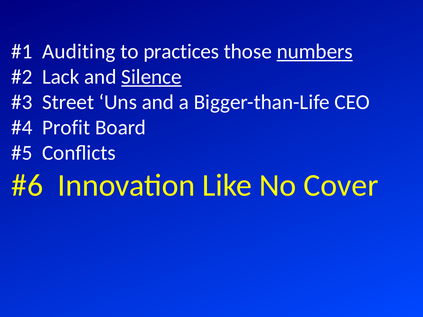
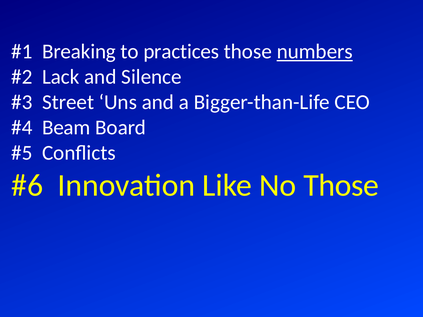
Auditing: Auditing -> Breaking
Silence underline: present -> none
Profit: Profit -> Beam
No Cover: Cover -> Those
